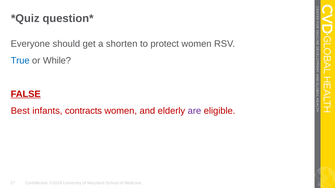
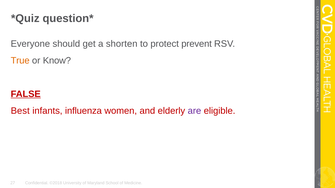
protect women: women -> prevent
True colour: blue -> orange
While: While -> Know
contracts: contracts -> influenza
